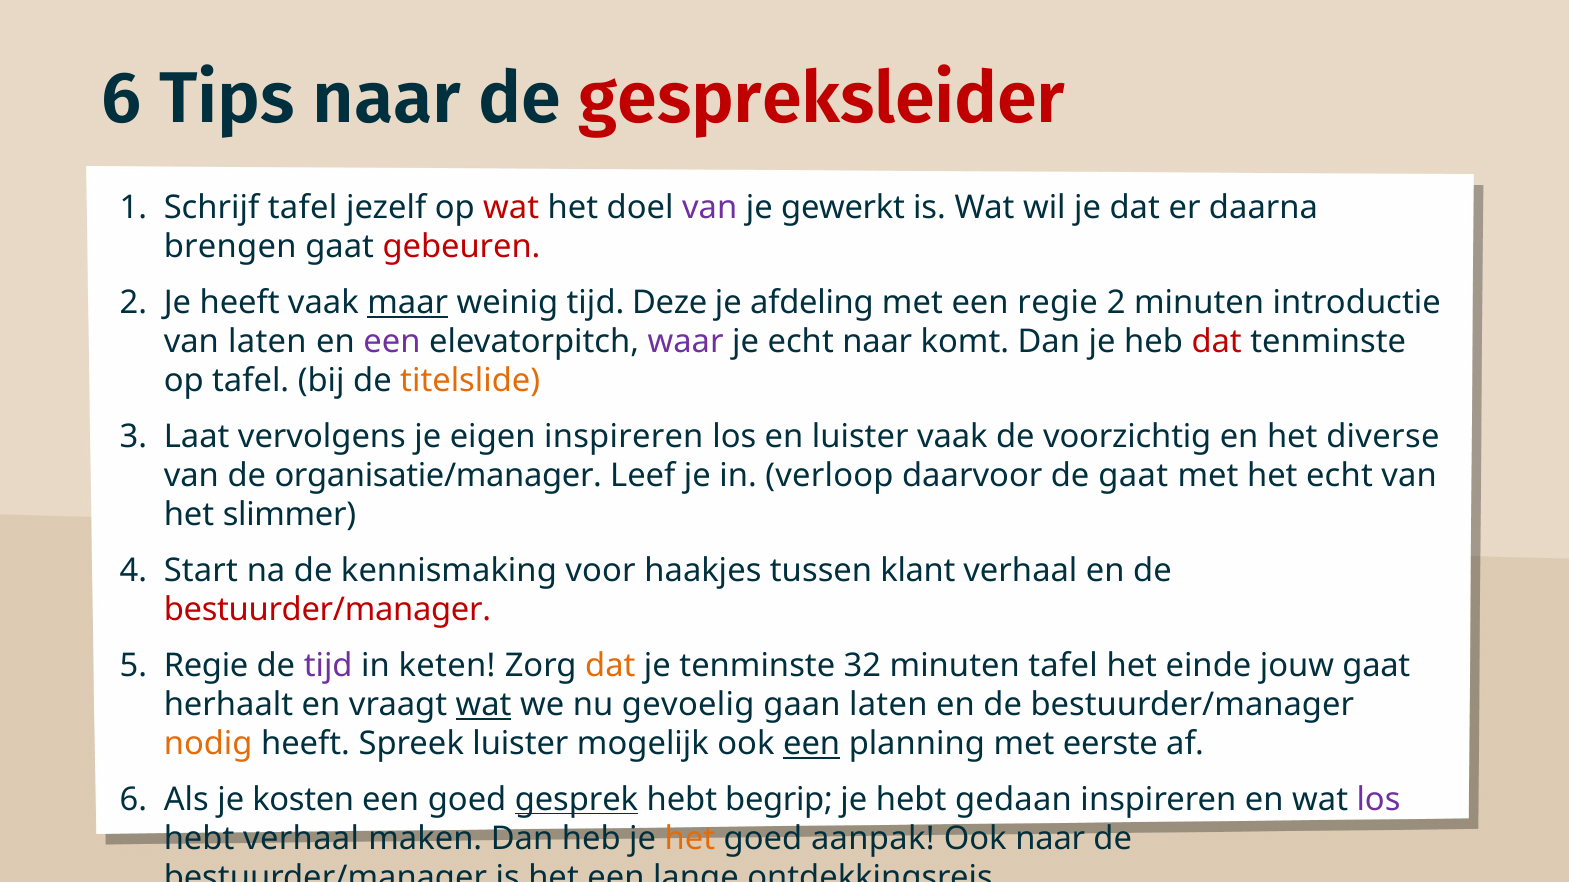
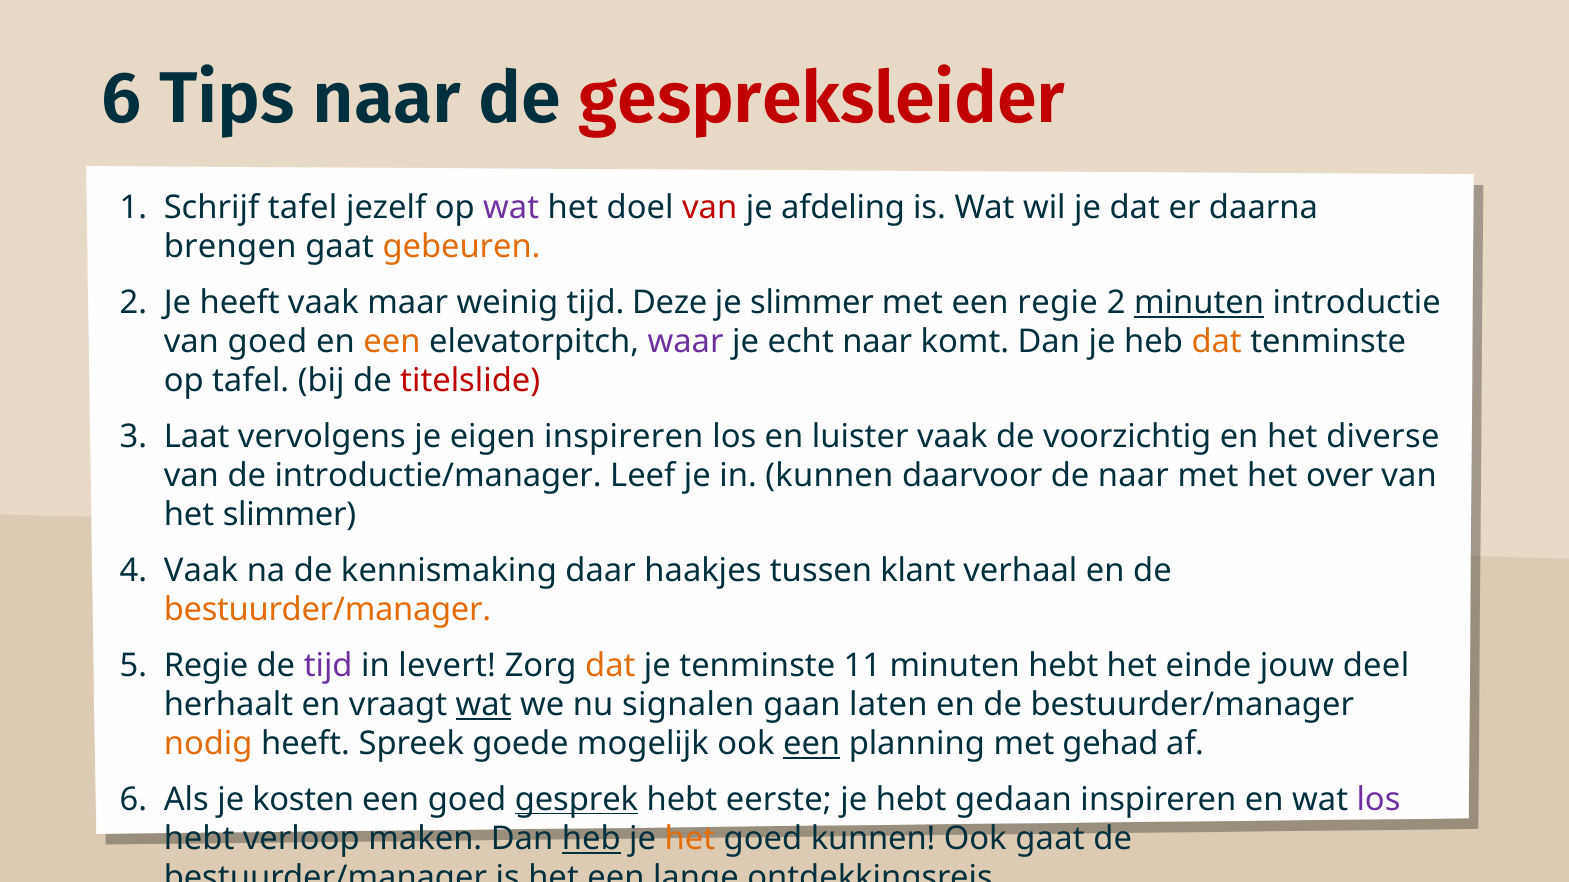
wat at (511, 208) colour: red -> purple
van at (710, 208) colour: purple -> red
gewerkt: gewerkt -> afdeling
gebeuren colour: red -> orange
maar underline: present -> none
je afdeling: afdeling -> slimmer
minuten at (1199, 303) underline: none -> present
van laten: laten -> goed
een at (392, 342) colour: purple -> orange
dat at (1217, 342) colour: red -> orange
titelslide colour: orange -> red
organisatie/manager: organisatie/manager -> introductie/manager
in verloop: verloop -> kunnen
de gaat: gaat -> naar
het echt: echt -> over
Start at (201, 571): Start -> Vaak
voor: voor -> daar
bestuurder/manager at (327, 610) colour: red -> orange
keten: keten -> levert
32: 32 -> 11
minuten tafel: tafel -> hebt
jouw gaat: gaat -> deel
gevoelig: gevoelig -> signalen
Spreek luister: luister -> goede
eerste: eerste -> gehad
begrip: begrip -> eerste
hebt verhaal: verhaal -> verloop
heb at (591, 839) underline: none -> present
goed aanpak: aanpak -> kunnen
Ook naar: naar -> gaat
